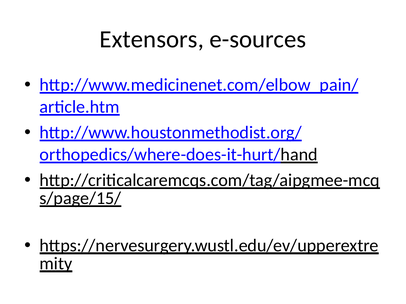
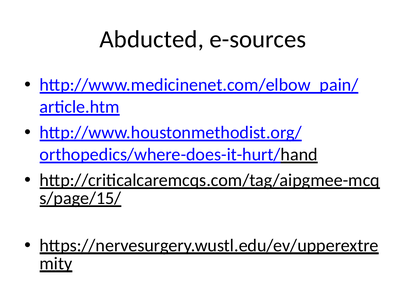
Extensors: Extensors -> Abducted
